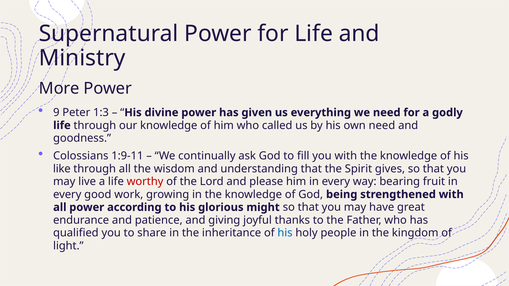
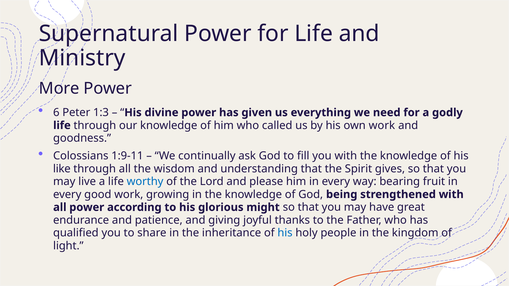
9: 9 -> 6
own need: need -> work
worthy colour: red -> blue
